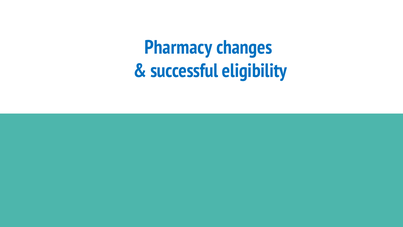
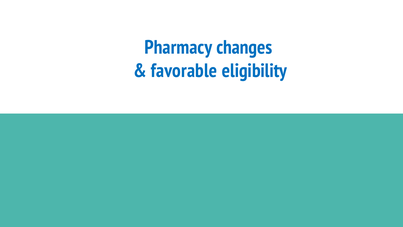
successful: successful -> favorable
